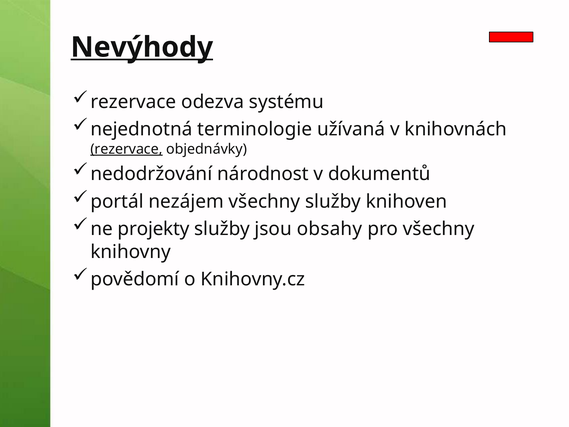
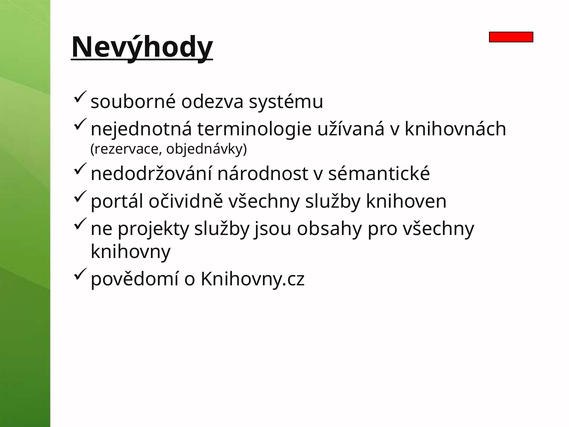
rezervace at (133, 102): rezervace -> souborné
rezervace at (126, 149) underline: present -> none
dokumentů: dokumentů -> sémantické
nezájem: nezájem -> očividně
